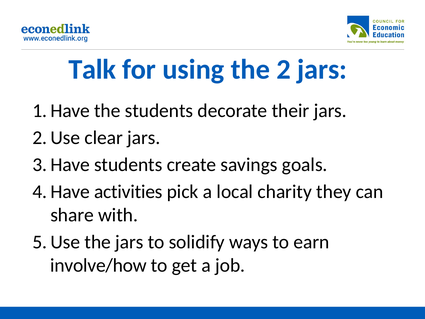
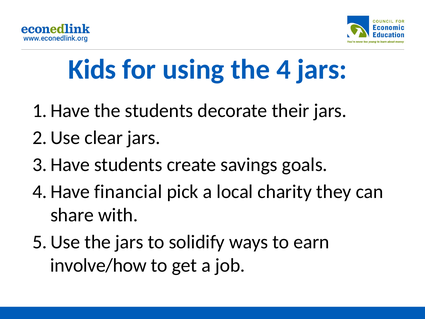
Talk: Talk -> Kids
2: 2 -> 4
activities: activities -> financial
